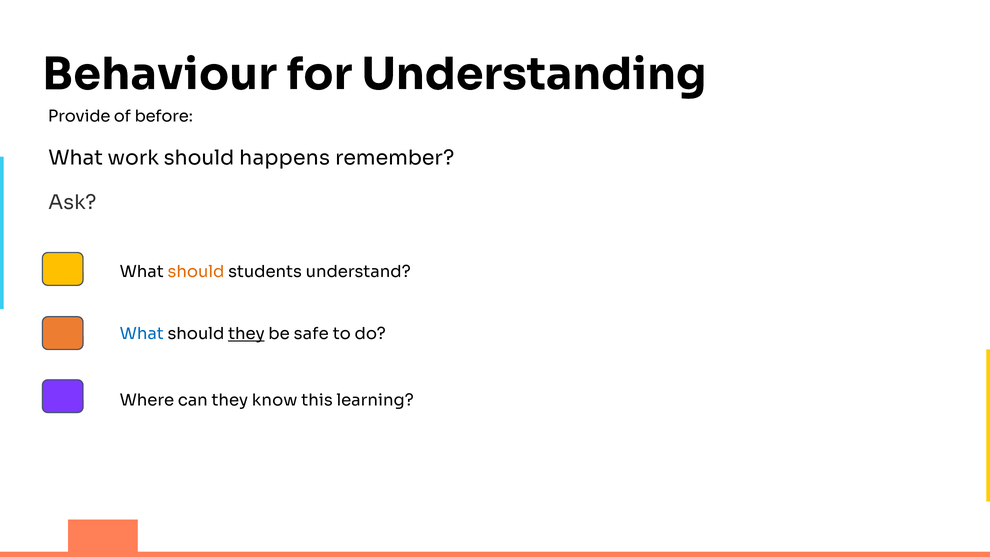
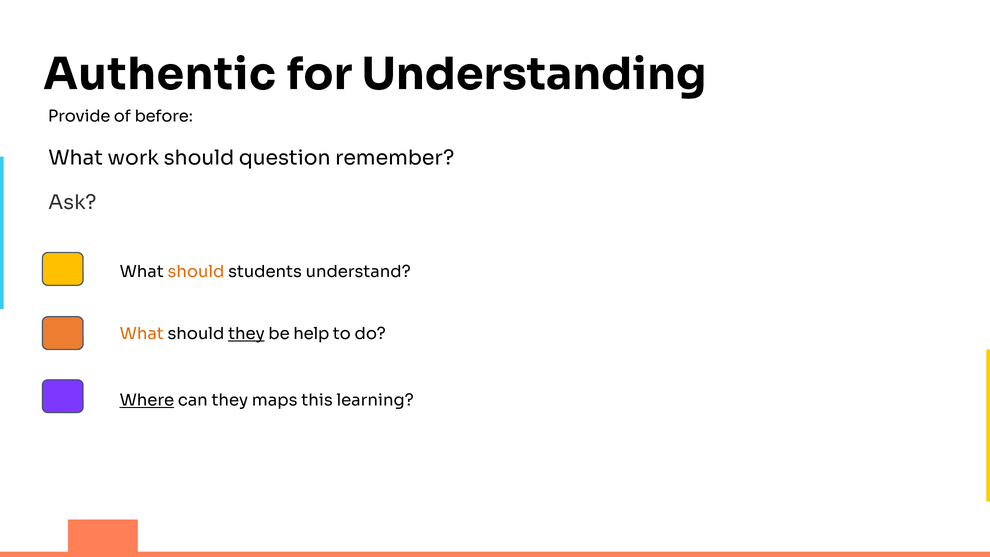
Behaviour: Behaviour -> Authentic
happens: happens -> question
What at (142, 334) colour: blue -> orange
safe: safe -> help
Where underline: none -> present
know: know -> maps
